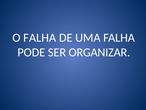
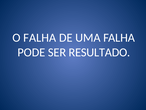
ORGANIZAR: ORGANIZAR -> RESULTADO
